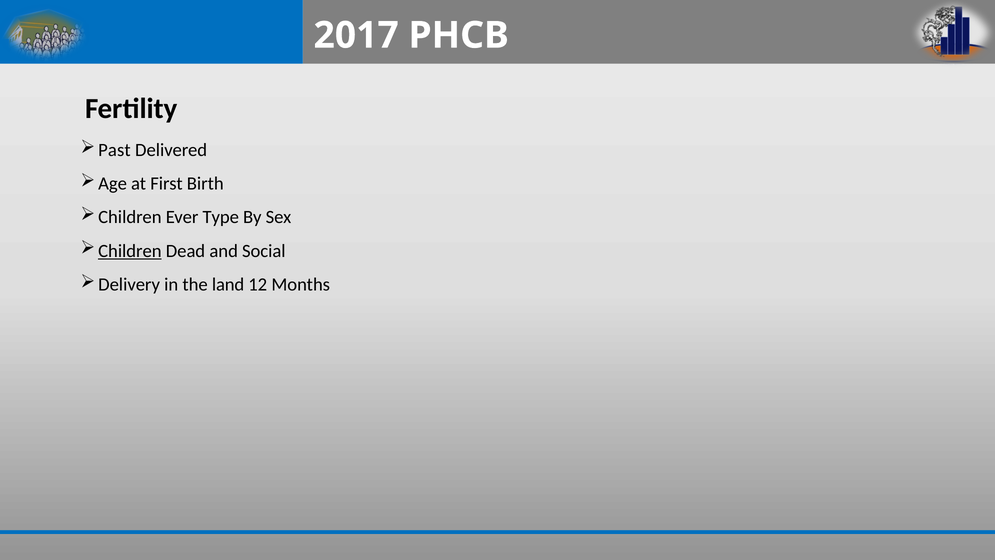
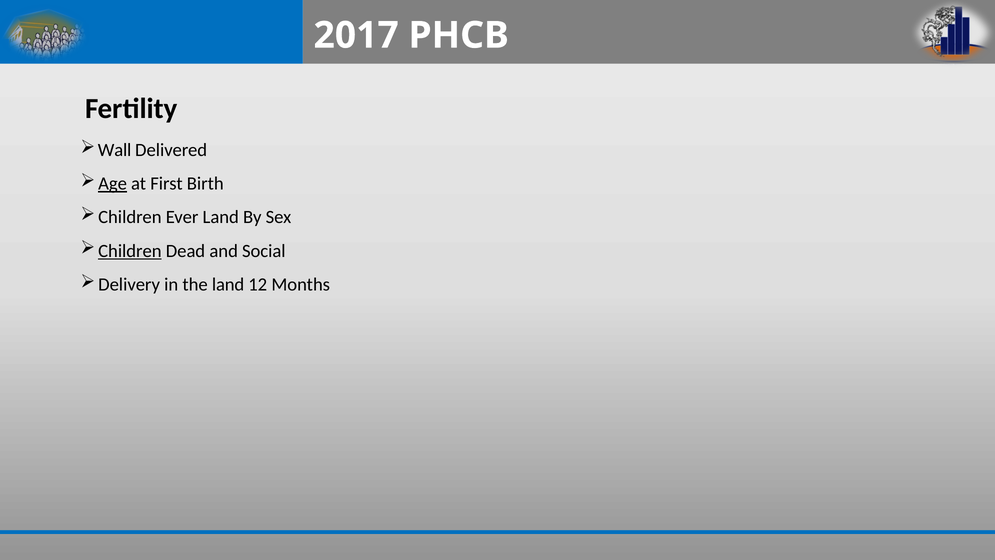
Past: Past -> Wall
Age underline: none -> present
Ever Type: Type -> Land
